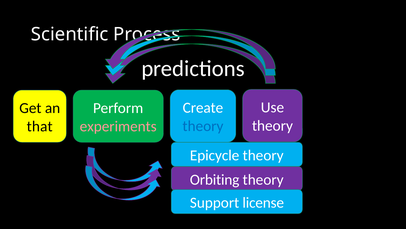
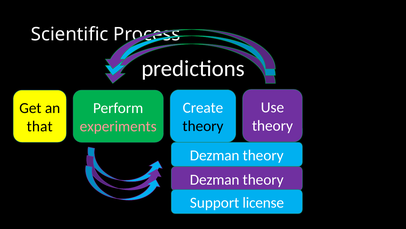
theory at (203, 126) colour: blue -> black
Epicycle at (215, 155): Epicycle -> Dezman
Orbiting at (215, 179): Orbiting -> Dezman
